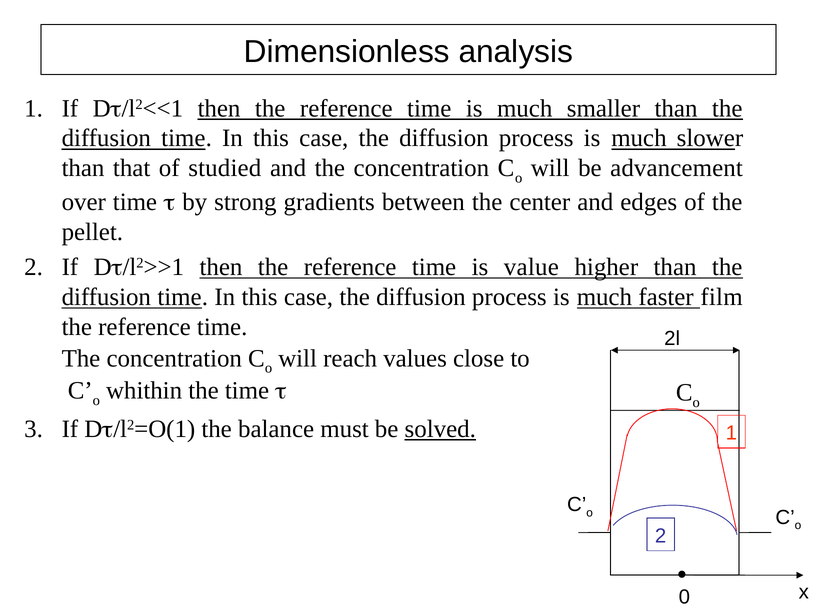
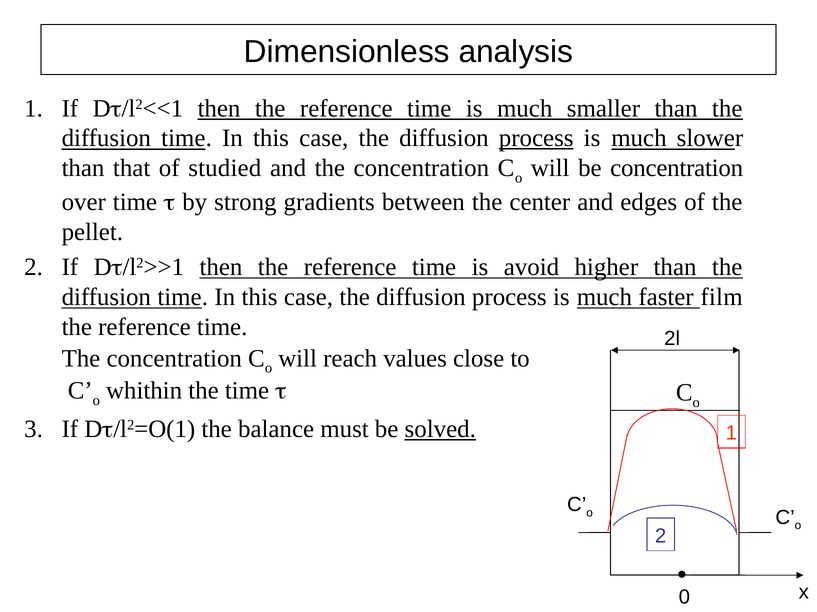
process at (536, 138) underline: none -> present
be advancement: advancement -> concentration
value: value -> avoid
